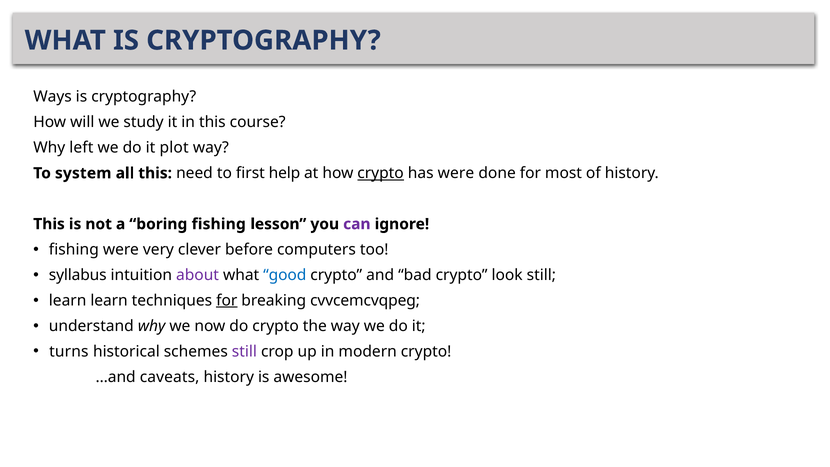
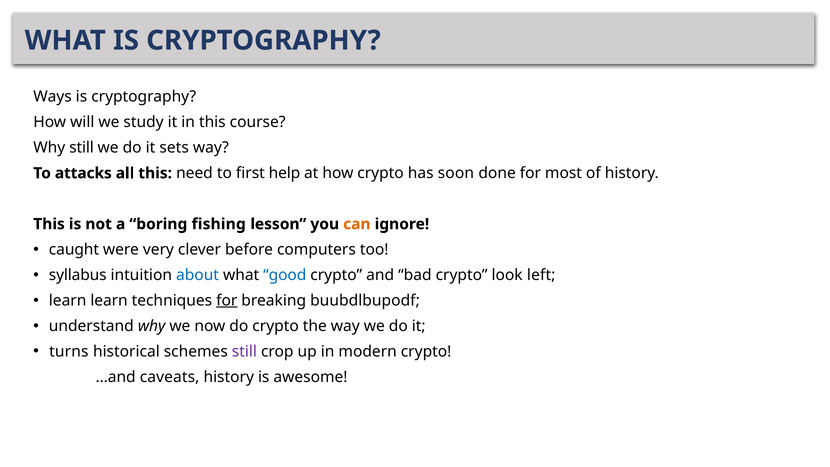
Why left: left -> still
plot: plot -> sets
system: system -> attacks
crypto at (381, 173) underline: present -> none
has were: were -> soon
can colour: purple -> orange
fishing at (74, 249): fishing -> caught
about colour: purple -> blue
look still: still -> left
cvvcemcvqpeg: cvvcemcvqpeg -> buubdlbupodf
